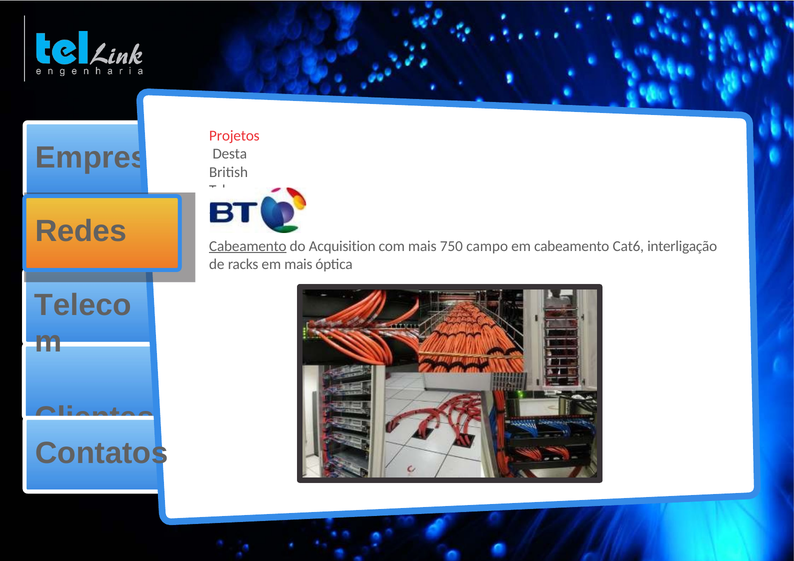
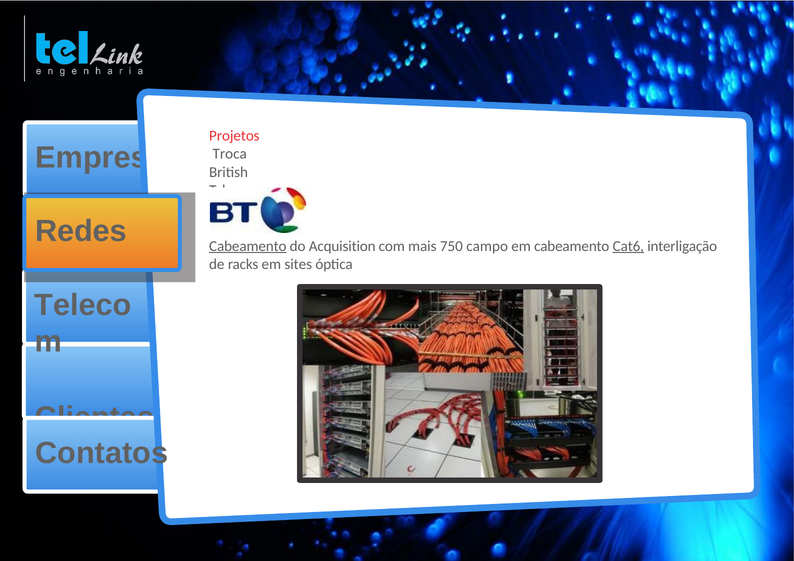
Desta: Desta -> Troca
Cat6 underline: none -> present
em mais: mais -> sites
